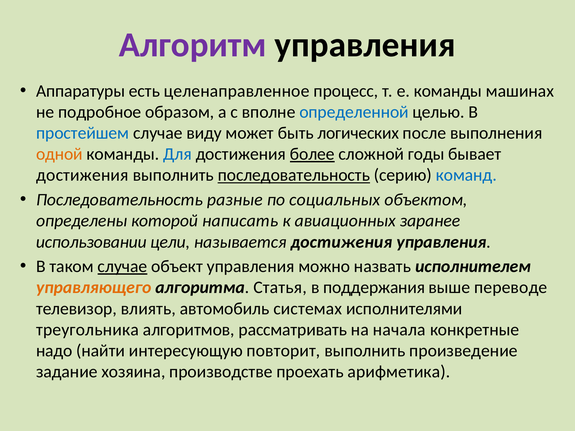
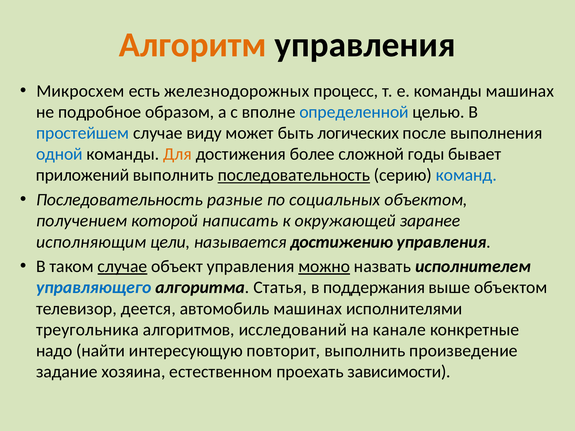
Алгоритм colour: purple -> orange
Аппаратуры: Аппаратуры -> Микросхем
целенаправленное: целенаправленное -> железнодорожных
одной colour: orange -> blue
Для colour: blue -> orange
более underline: present -> none
достижения at (82, 175): достижения -> приложений
определены: определены -> получением
авиационных: авиационных -> окружающей
использовании: использовании -> исполняющим
называется достижения: достижения -> достижению
можно underline: none -> present
управляющего colour: orange -> blue
выше переводе: переводе -> объектом
влиять: влиять -> деется
автомобиль системах: системах -> машинах
рассматривать: рассматривать -> исследований
начала: начала -> канале
производстве: производстве -> естественном
арифметика: арифметика -> зависимости
